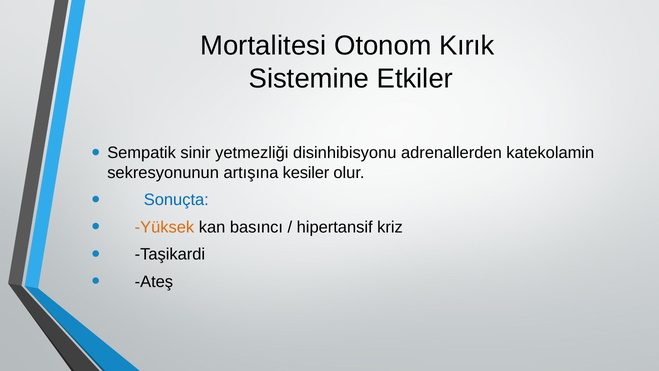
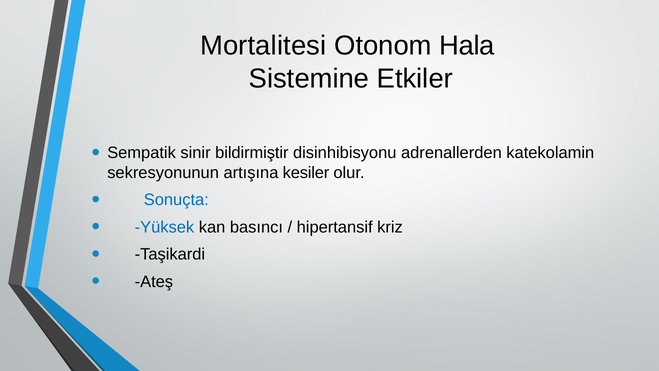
Kırık: Kırık -> Hala
yetmezliği: yetmezliği -> bildirmiştir
Yüksek colour: orange -> blue
